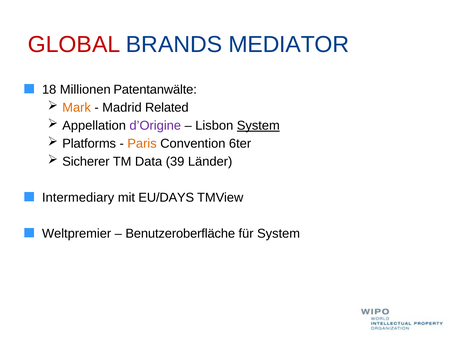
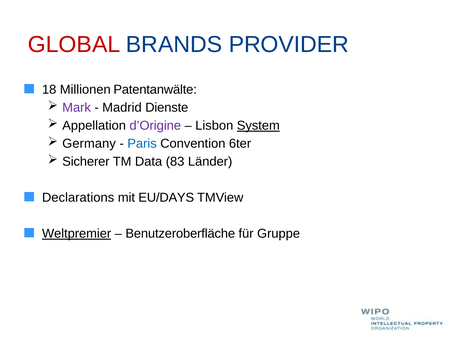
MEDIATOR: MEDIATOR -> PROVIDER
Mark colour: orange -> purple
Related: Related -> Dienste
Platforms: Platforms -> Germany
Paris colour: orange -> blue
39: 39 -> 83
Intermediary: Intermediary -> Declarations
Weltpremier underline: none -> present
für System: System -> Gruppe
